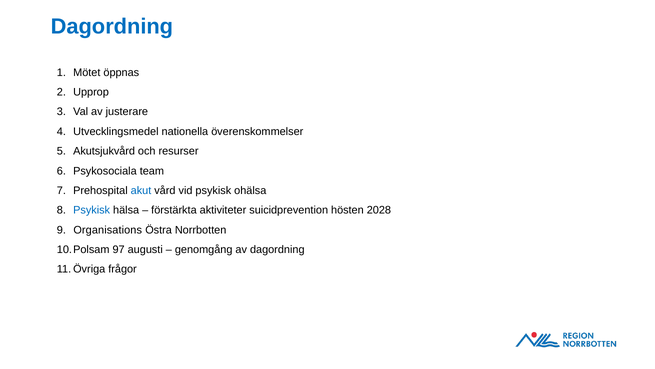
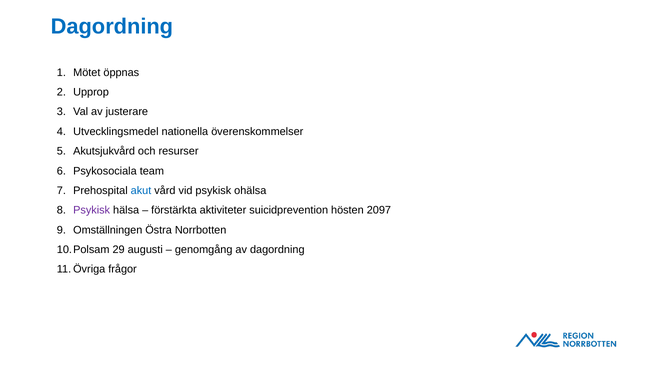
Psykisk at (92, 210) colour: blue -> purple
2028: 2028 -> 2097
Organisations: Organisations -> Omställningen
97: 97 -> 29
